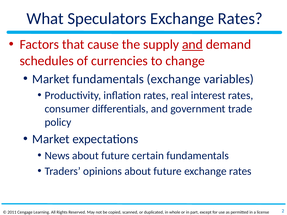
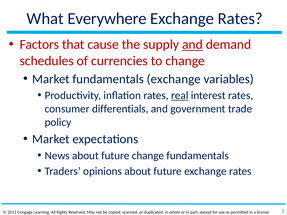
Speculators: Speculators -> Everywhere
real underline: none -> present
future certain: certain -> change
